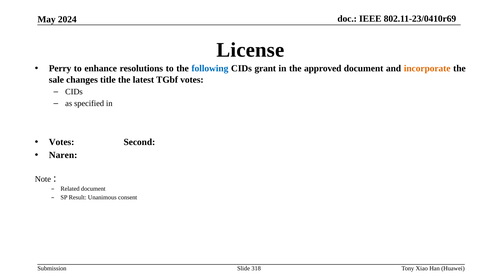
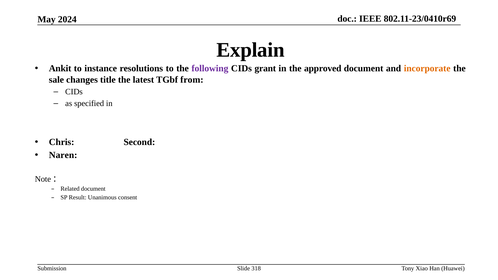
License: License -> Explain
Perry: Perry -> Ankit
enhance: enhance -> instance
following colour: blue -> purple
TGbf votes: votes -> from
Votes at (62, 142): Votes -> Chris
